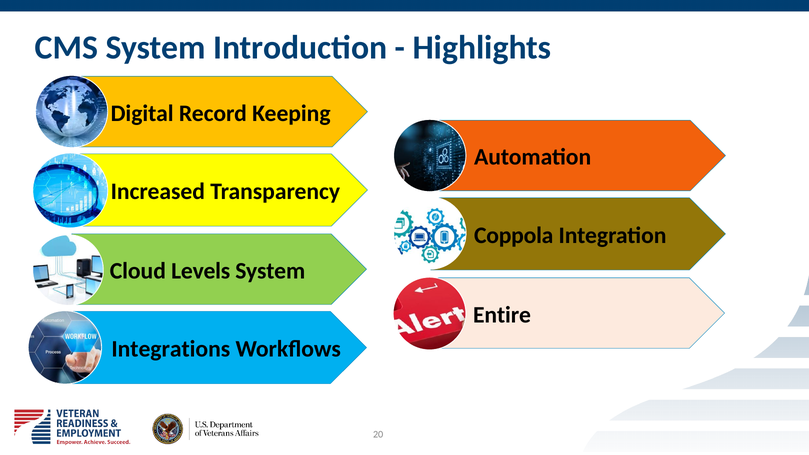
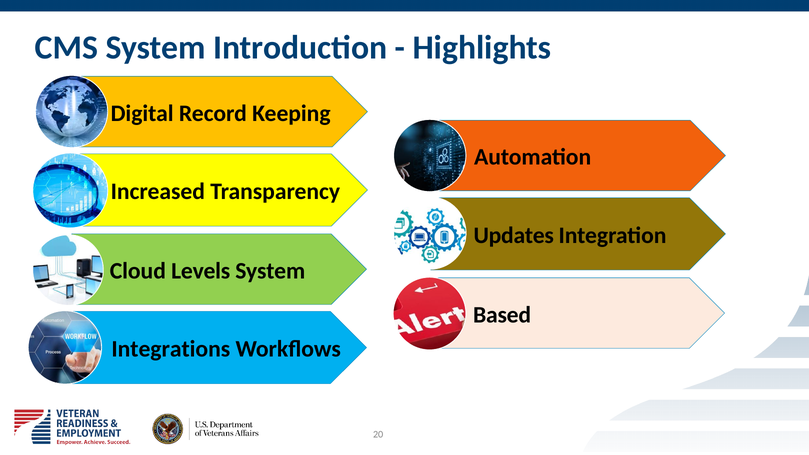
Coppola: Coppola -> Updates
Entire: Entire -> Based
